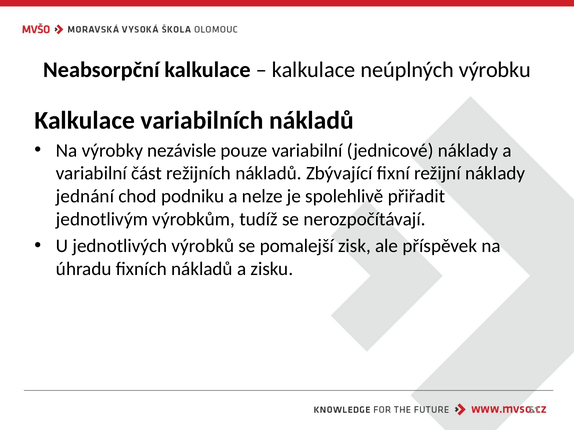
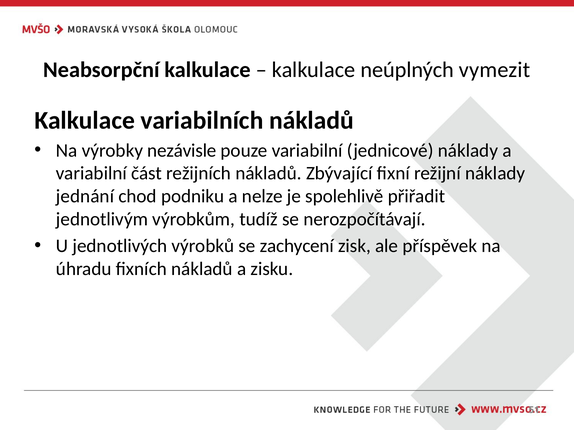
výrobku: výrobku -> vymezit
pomalejší: pomalejší -> zachycení
